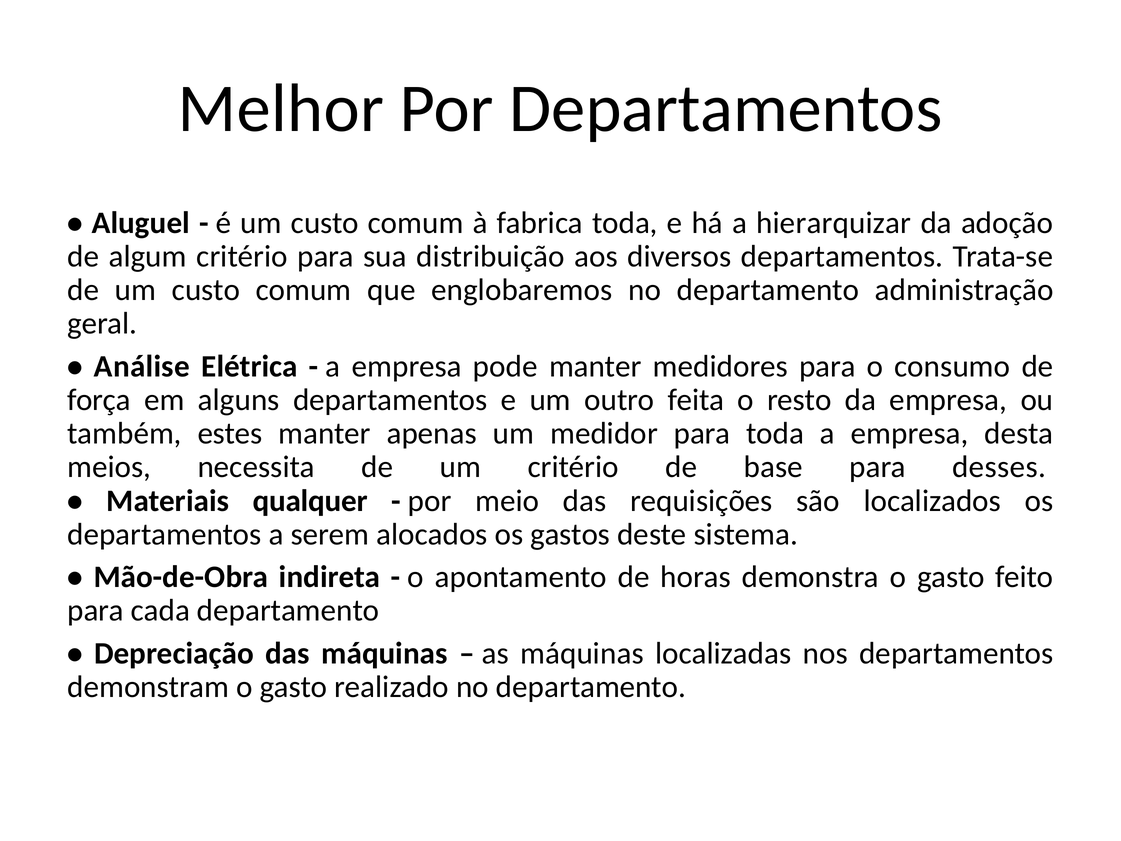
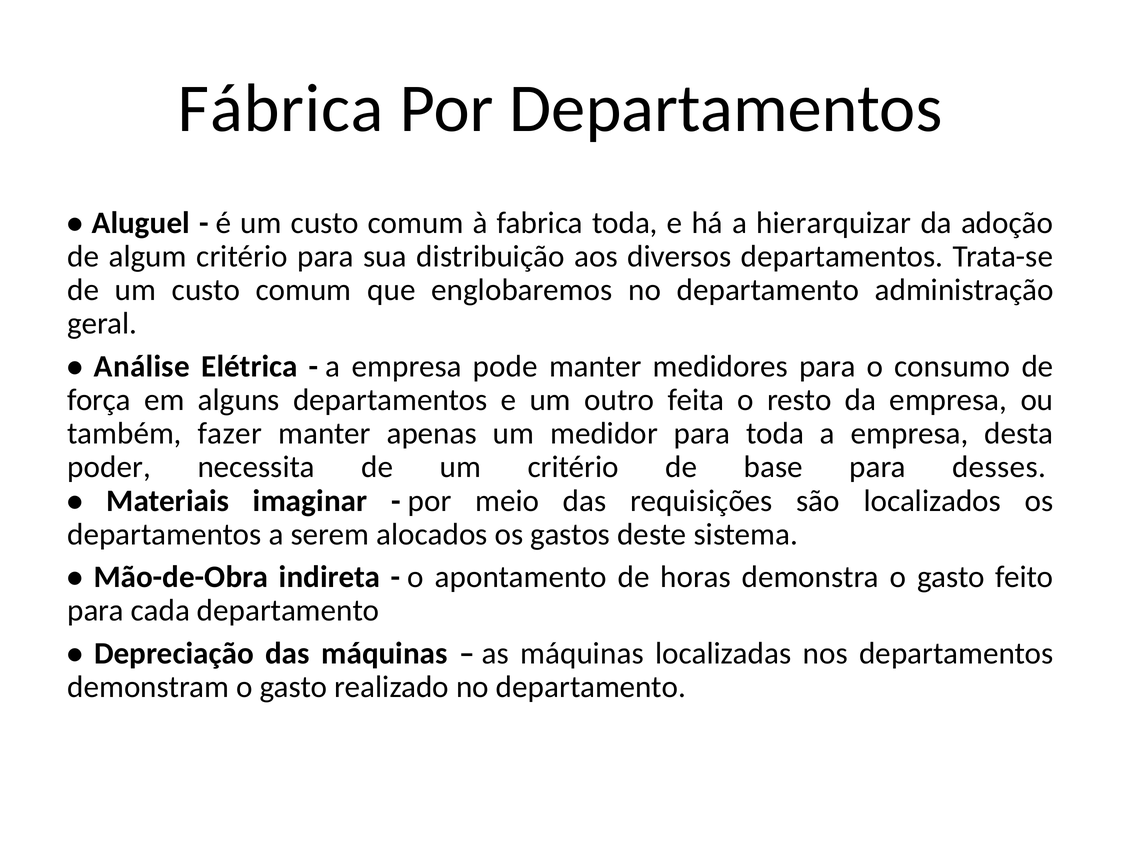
Melhor: Melhor -> Fábrica
estes: estes -> fazer
meios: meios -> poder
qualquer: qualquer -> imaginar
